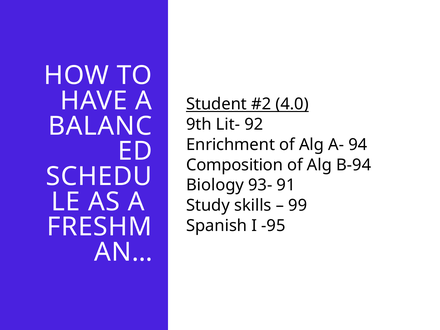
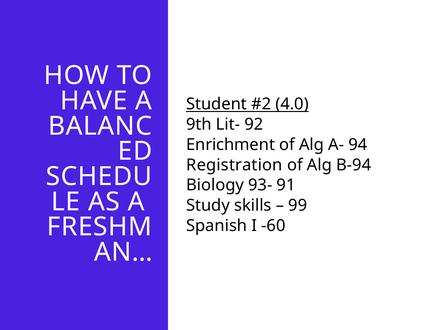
Composition: Composition -> Registration
-95: -95 -> -60
